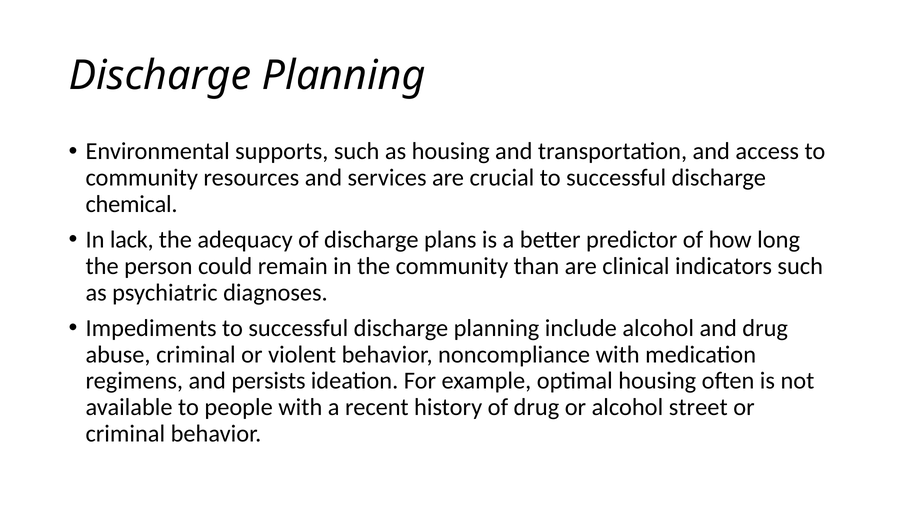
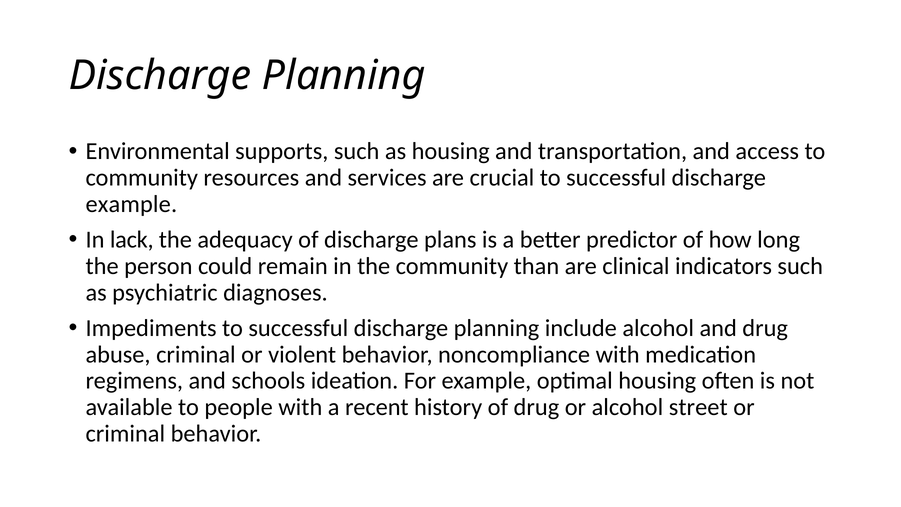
chemical at (132, 204): chemical -> example
persists: persists -> schools
